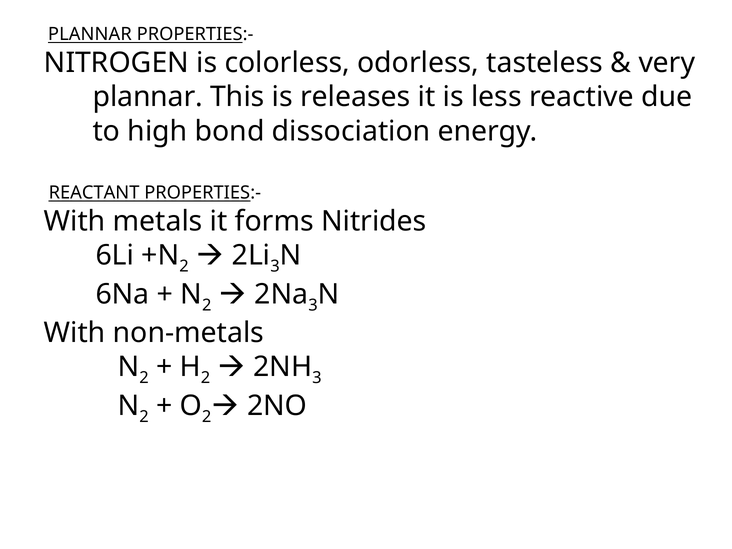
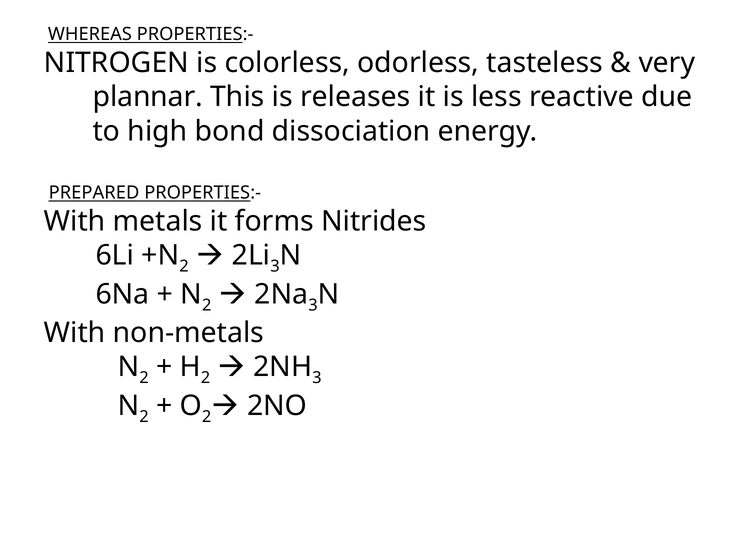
PLANNAR at (90, 34): PLANNAR -> WHEREAS
REACTANT: REACTANT -> PREPARED
